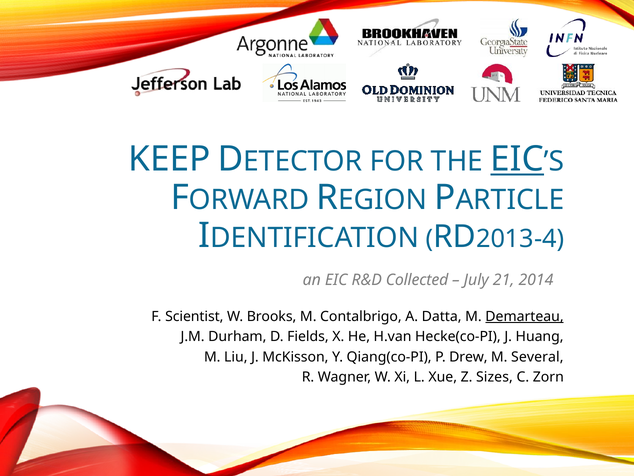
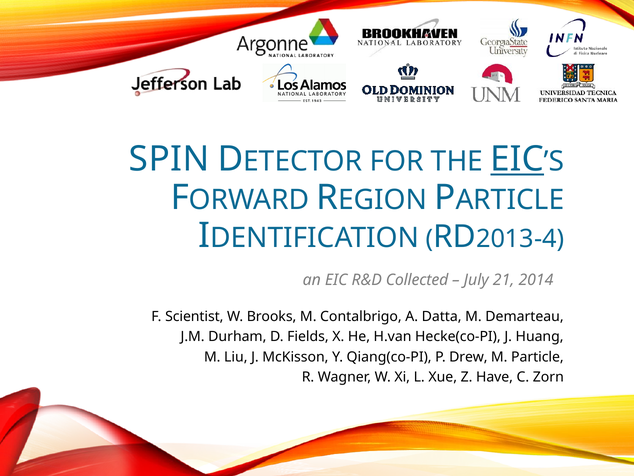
KEEP: KEEP -> SPIN
Demarteau underline: present -> none
Several: Several -> Particle
Sizes: Sizes -> Have
